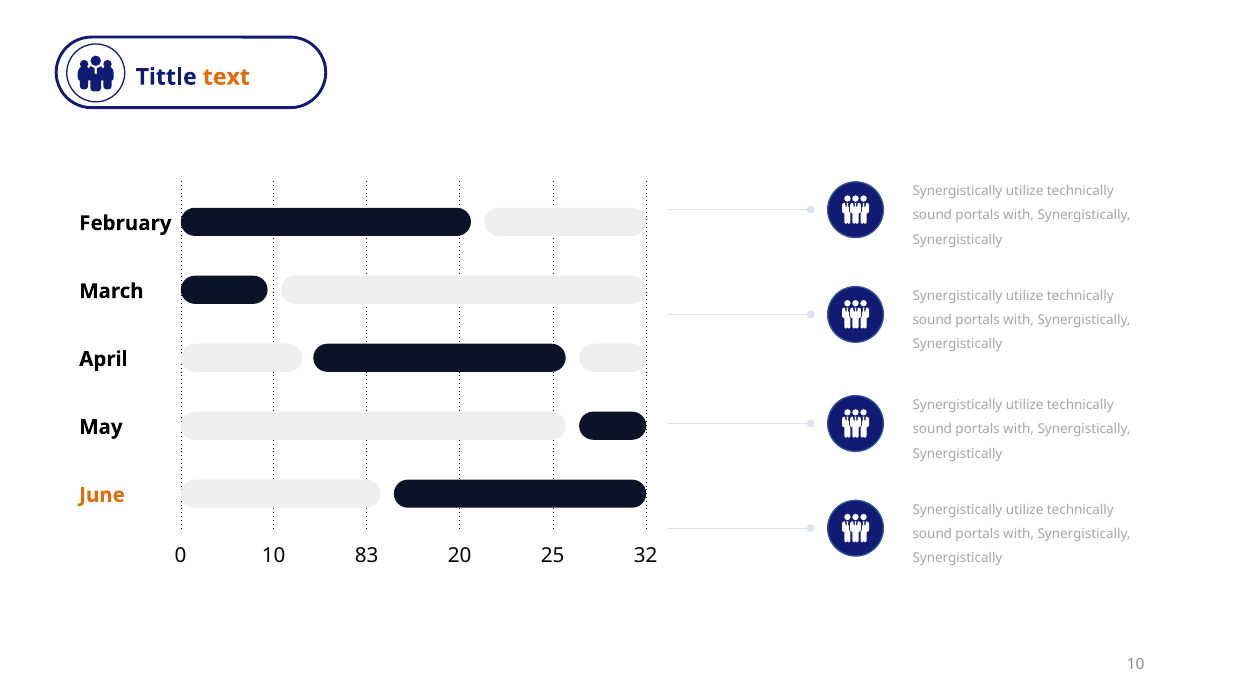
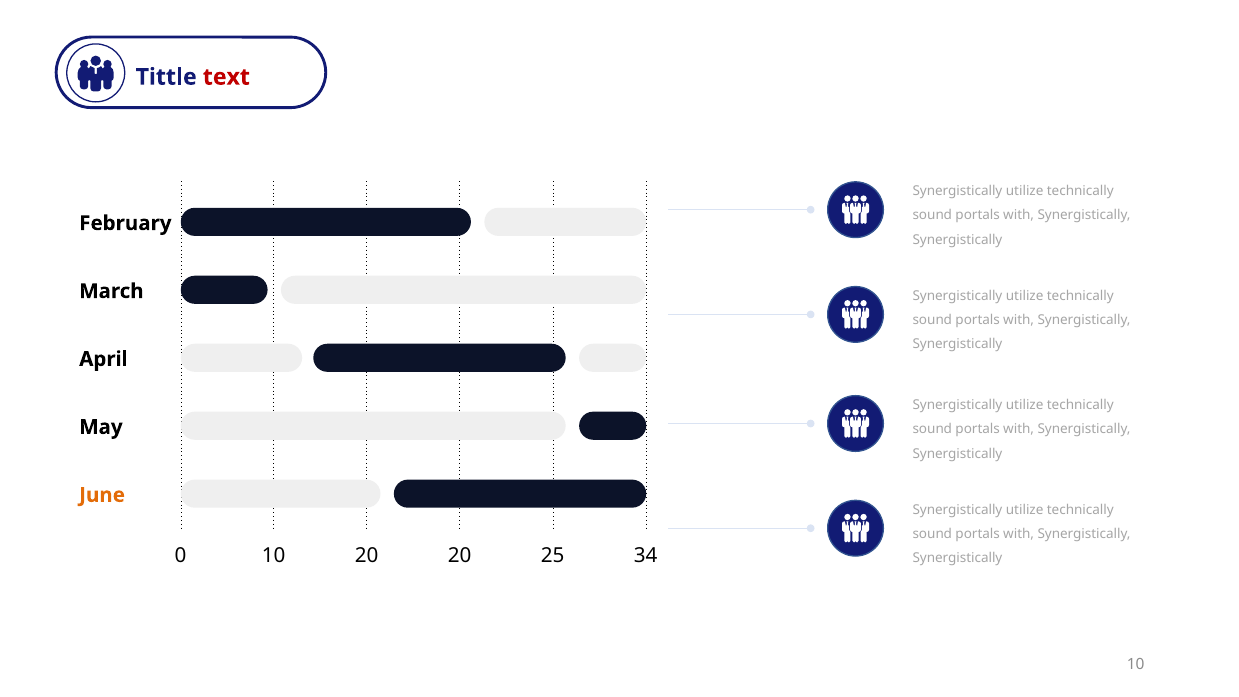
text colour: orange -> red
10 83: 83 -> 20
32: 32 -> 34
